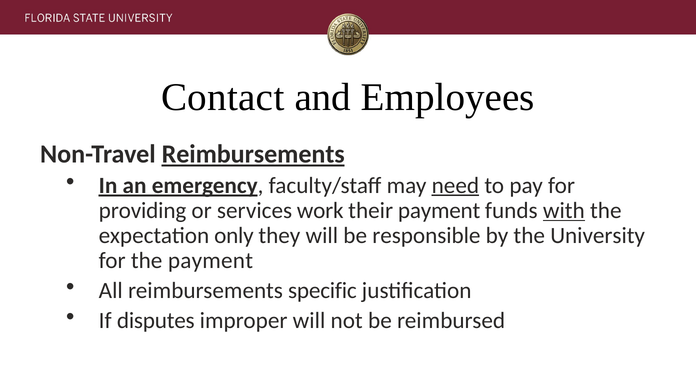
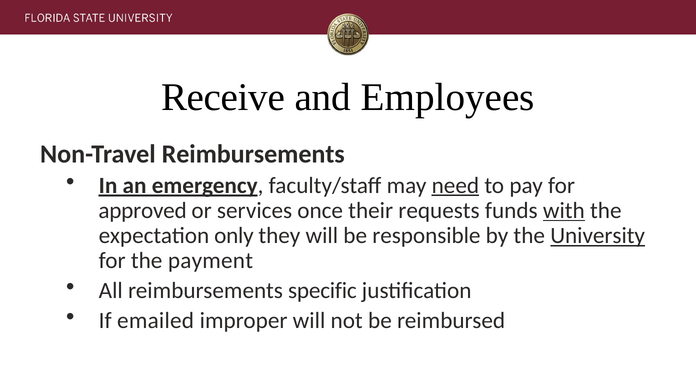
Contact: Contact -> Receive
Reimbursements at (253, 154) underline: present -> none
providing: providing -> approved
work: work -> once
their payment: payment -> requests
University underline: none -> present
disputes: disputes -> emailed
